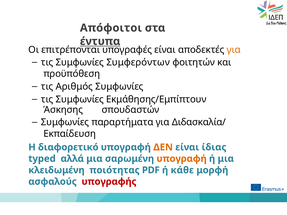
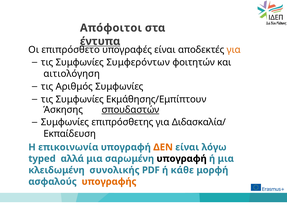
επιτρέπονται: επιτρέπονται -> επιπρόσθετο
προϋπόθεση: προϋπόθεση -> αιτιολόγηση
σπουδαστών underline: none -> present
παραρτήματα: παραρτήματα -> επιπρόσθετης
διαφορετικό: διαφορετικό -> επικοινωνία
ίδιας: ίδιας -> λόγω
υπογραφή at (182, 159) colour: orange -> black
ποιότητας: ποιότητας -> συνολικής
υπογραφής colour: red -> orange
